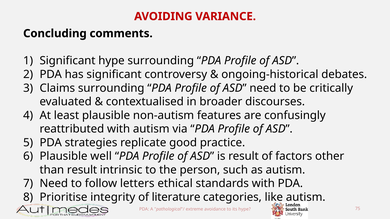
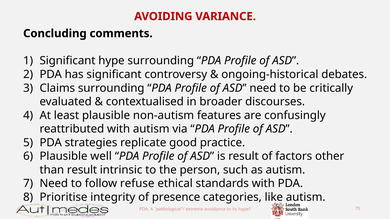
letters: letters -> refuse
literature: literature -> presence
